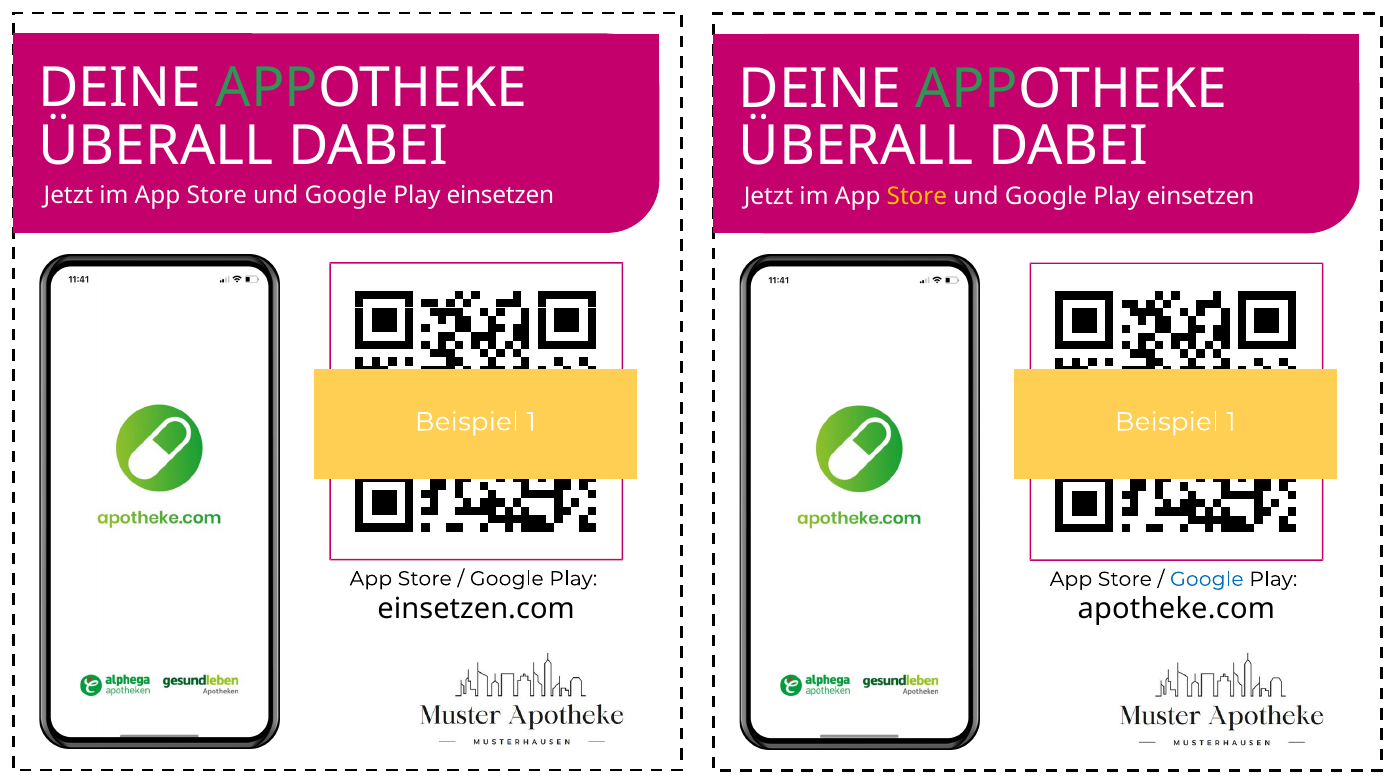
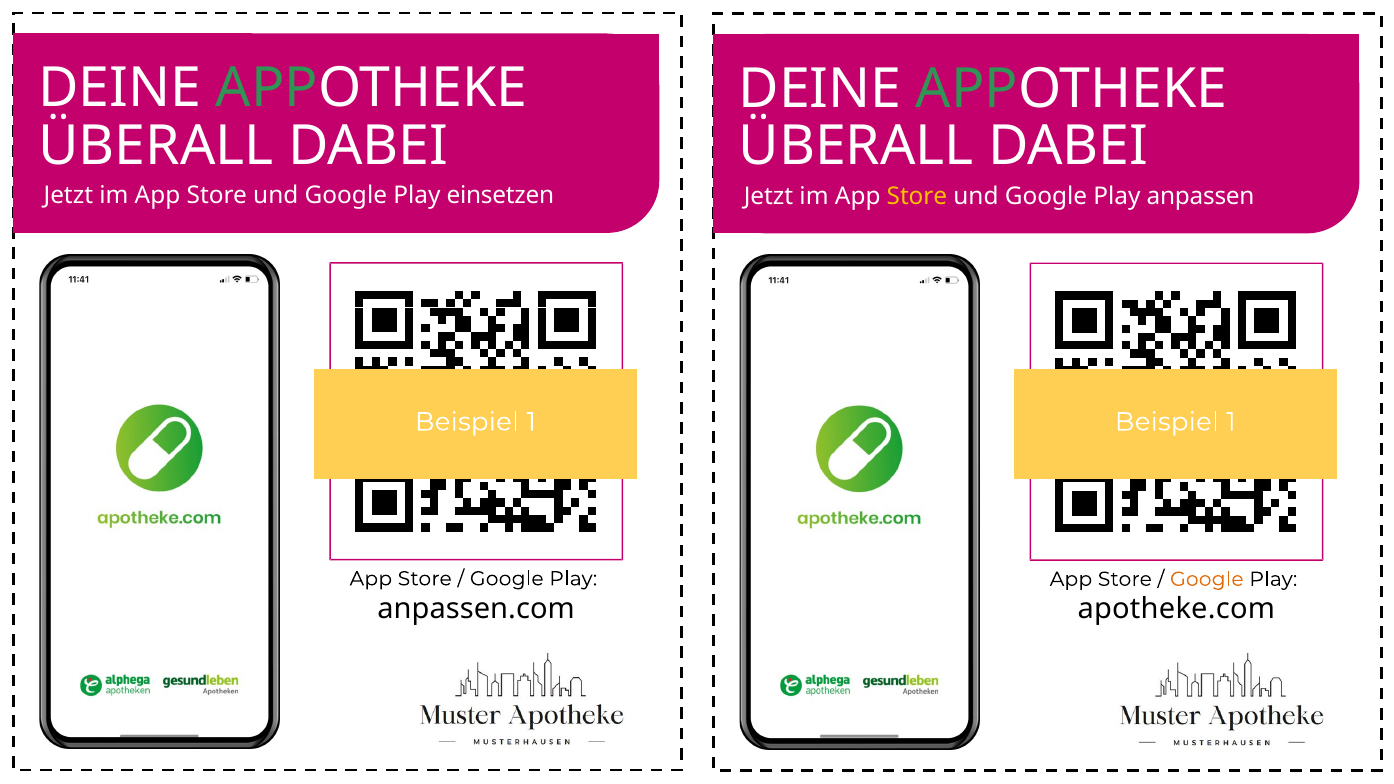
einsetzen at (1201, 196): einsetzen -> anpassen
Google at (1207, 579) colour: blue -> orange
einsetzen.com: einsetzen.com -> anpassen.com
